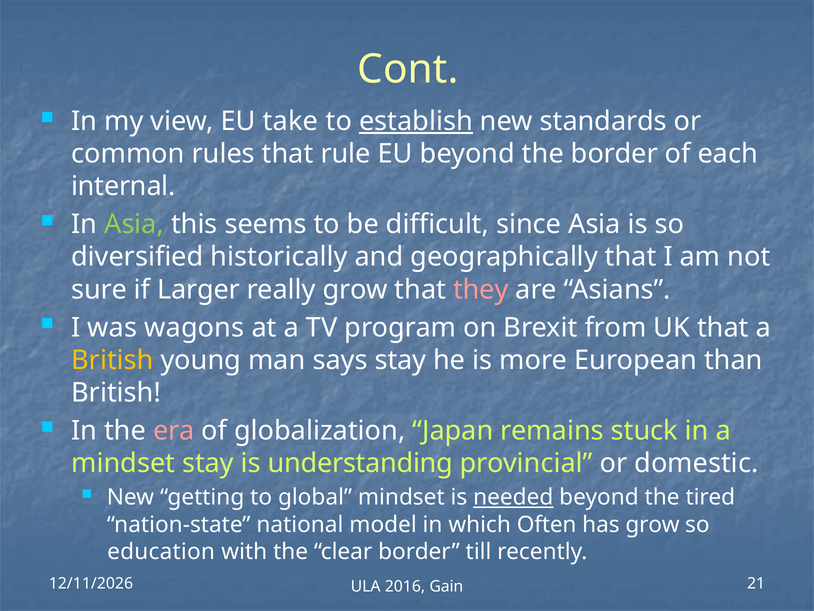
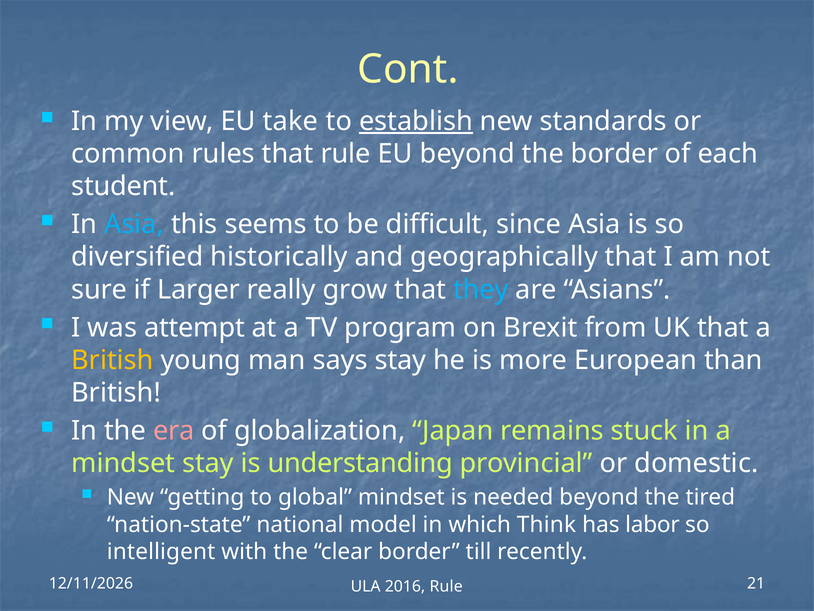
internal: internal -> student
Asia at (134, 224) colour: light green -> light blue
they colour: pink -> light blue
wagons: wagons -> attempt
needed underline: present -> none
Often: Often -> Think
has grow: grow -> labor
education: education -> intelligent
2016 Gain: Gain -> Rule
